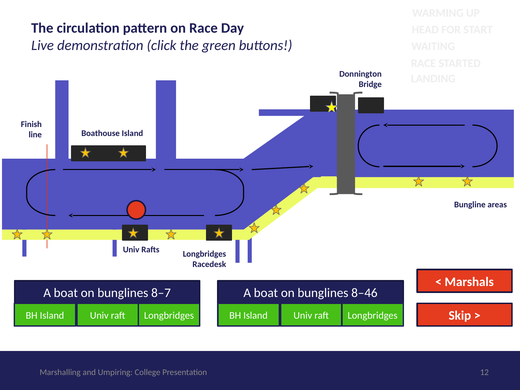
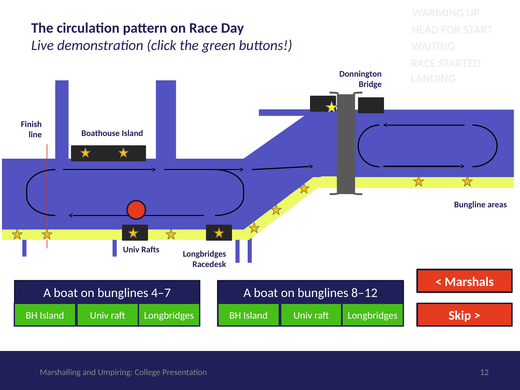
8–7: 8–7 -> 4–7
8–46: 8–46 -> 8–12
